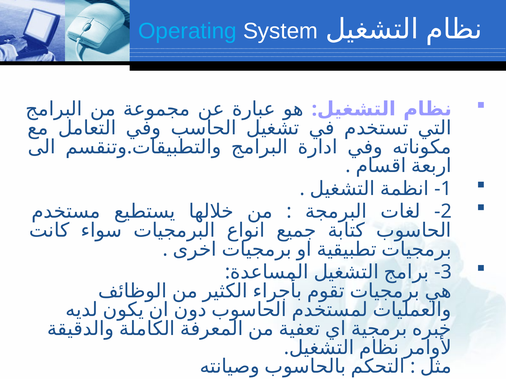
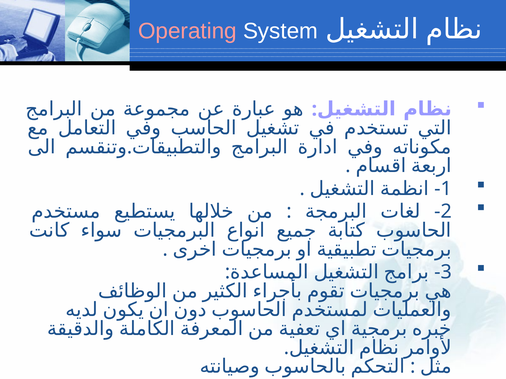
Operating colour: light blue -> pink
